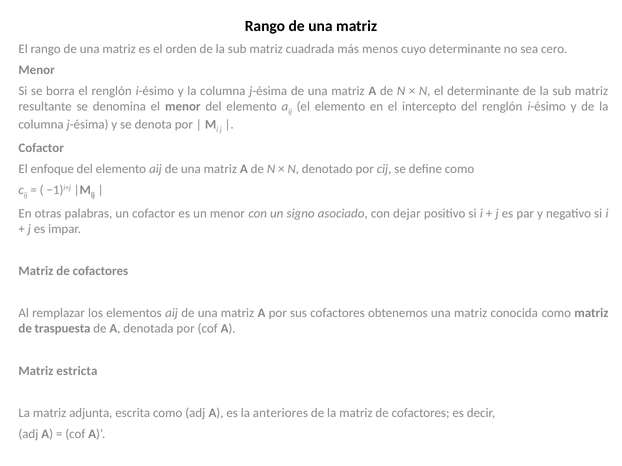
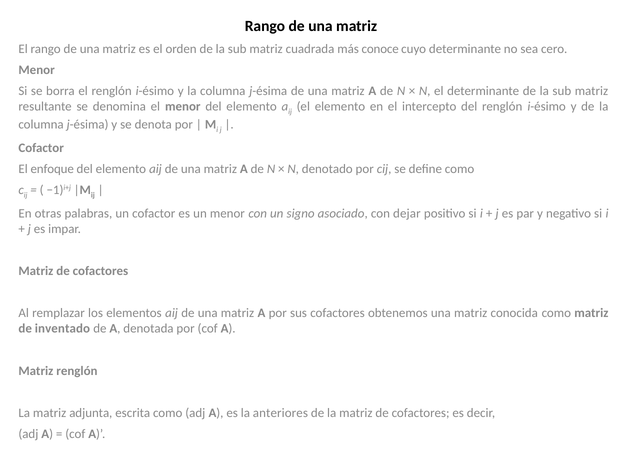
menos: menos -> conoce
traspuesta: traspuesta -> inventado
Matriz estricta: estricta -> renglón
